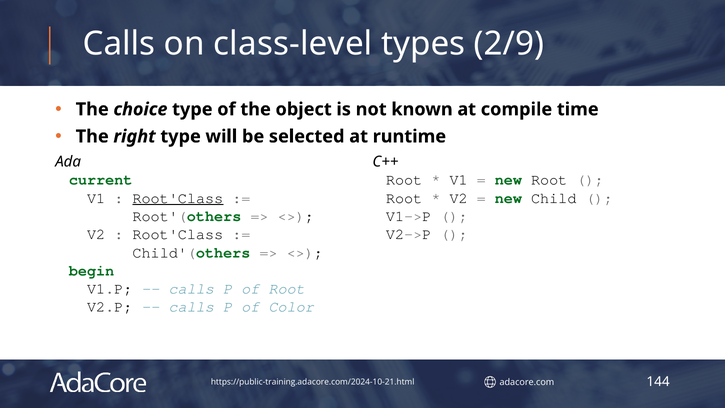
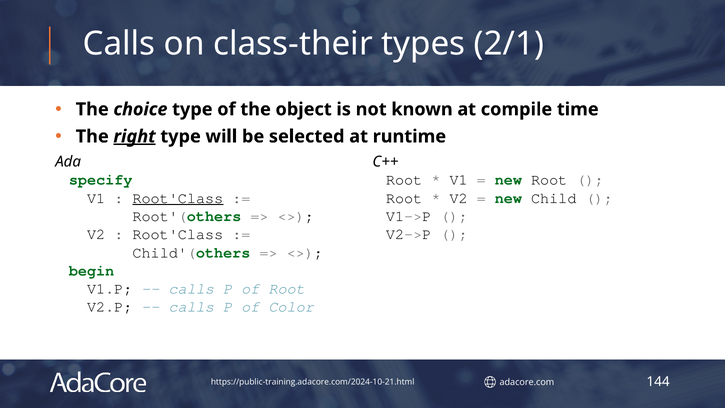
class-level: class-level -> class-their
2/9: 2/9 -> 2/1
right underline: none -> present
current: current -> specify
